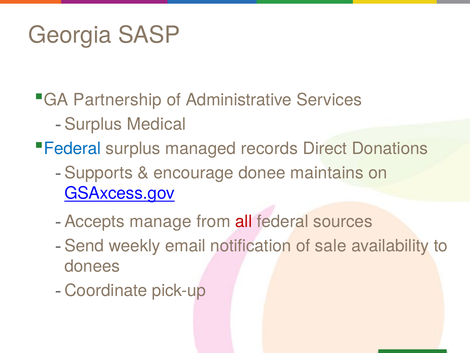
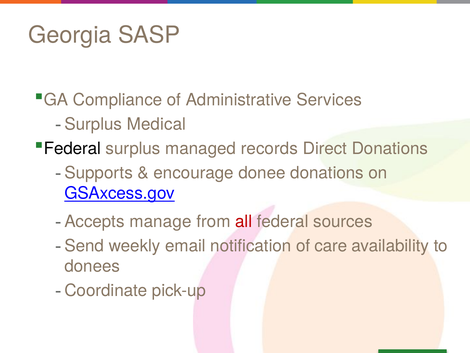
Partnership: Partnership -> Compliance
Federal at (72, 148) colour: blue -> black
donee maintains: maintains -> donations
sale: sale -> care
